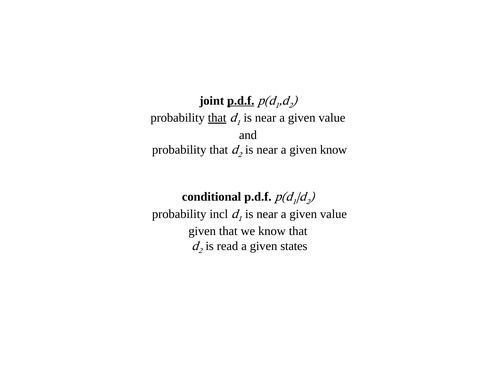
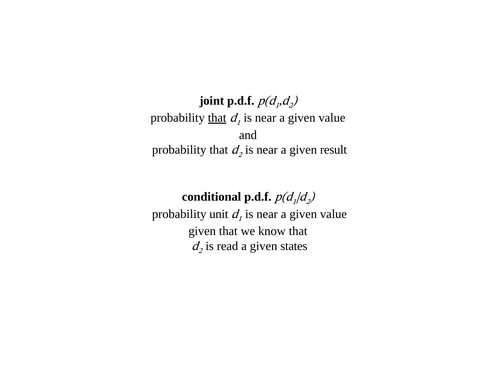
p.d.f at (241, 101) underline: present -> none
given know: know -> result
incl: incl -> unit
